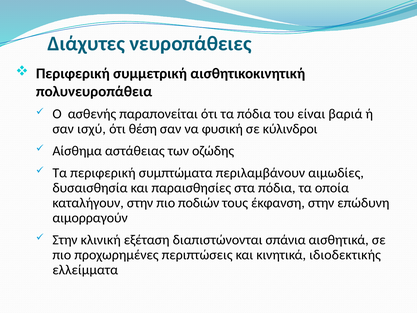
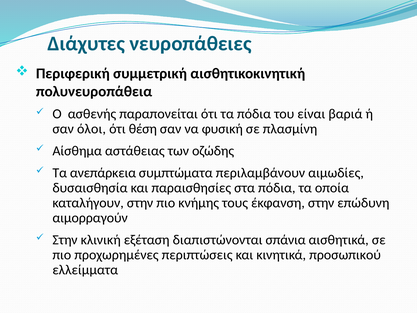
ισχύ: ισχύ -> όλοι
κύλινδροι: κύλινδροι -> πλασμίνη
Τα περιφερική: περιφερική -> ανεπάρκεια
ποδιών: ποδιών -> κνήμης
ιδιοδεκτικής: ιδιοδεκτικής -> προσωπικού
